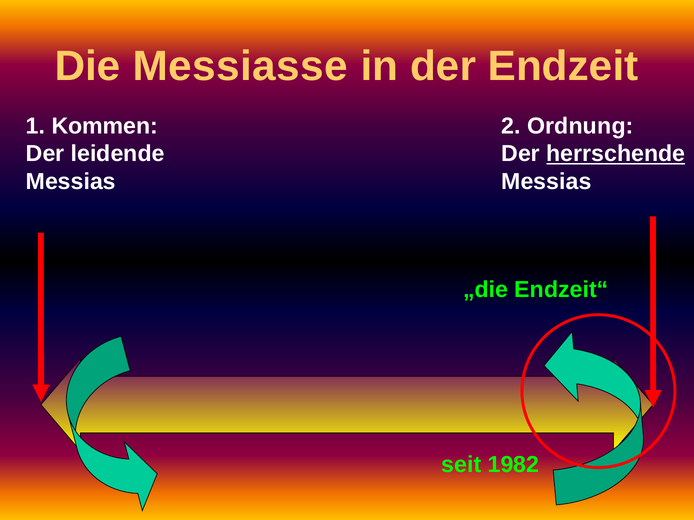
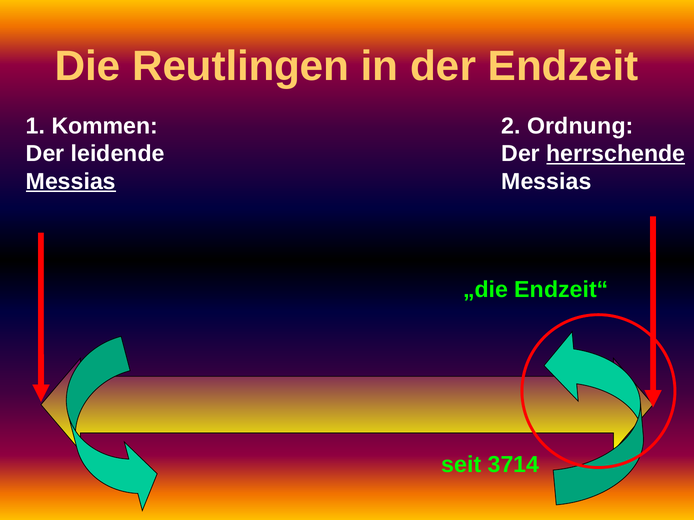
Messiasse: Messiasse -> Reutlingen
Messias at (71, 182) underline: none -> present
1982: 1982 -> 3714
